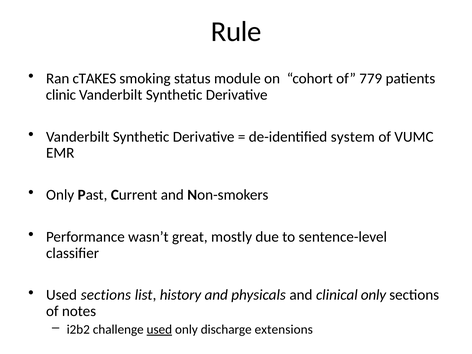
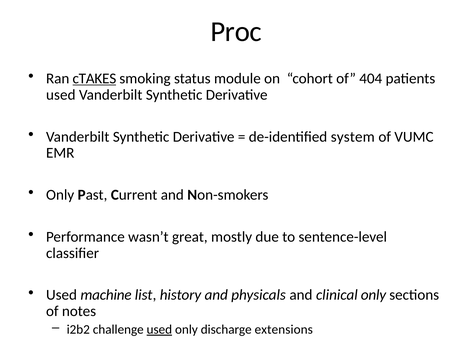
Rule: Rule -> Proc
cTAKES underline: none -> present
779: 779 -> 404
clinic at (61, 95): clinic -> used
Used sections: sections -> machine
